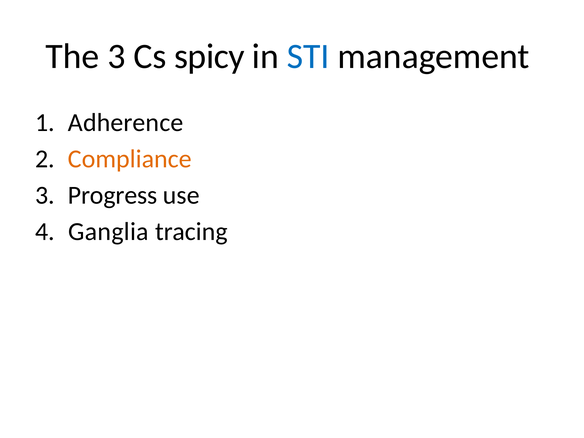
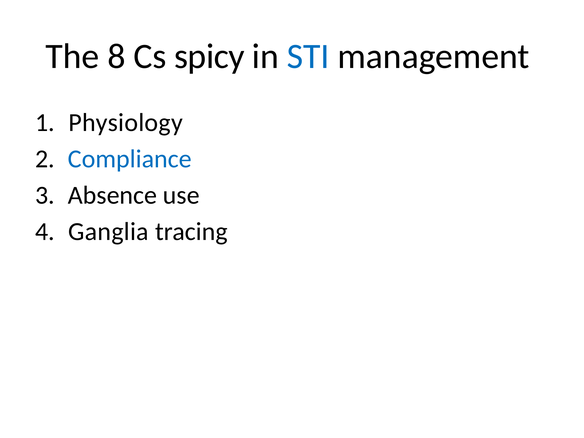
The 3: 3 -> 8
Adherence: Adherence -> Physiology
Compliance colour: orange -> blue
Progress: Progress -> Absence
